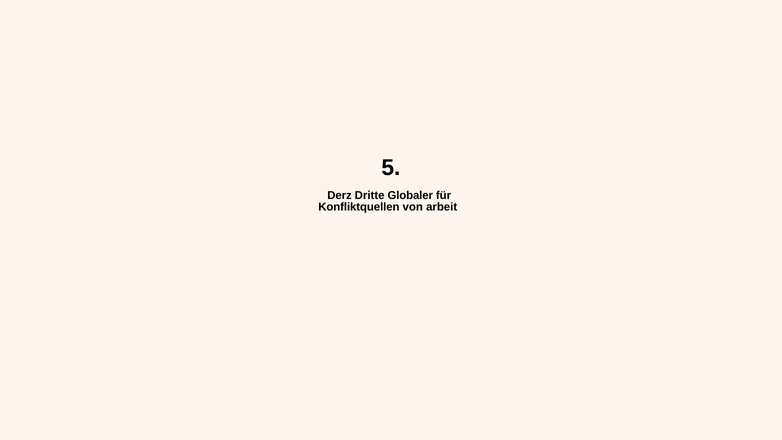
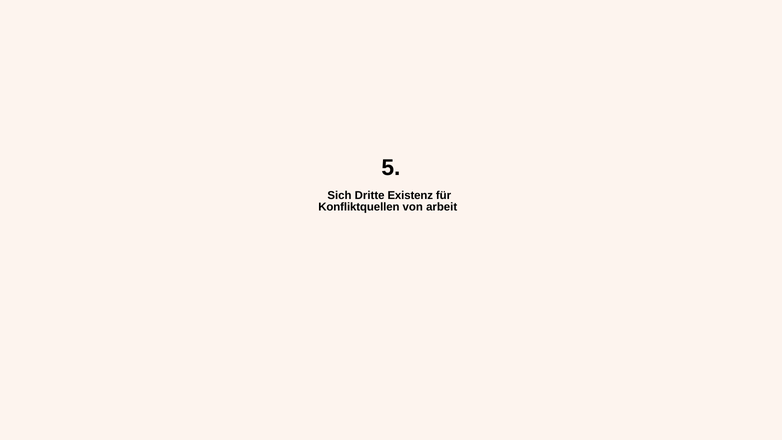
Derz: Derz -> Sich
Globaler: Globaler -> Existenz
